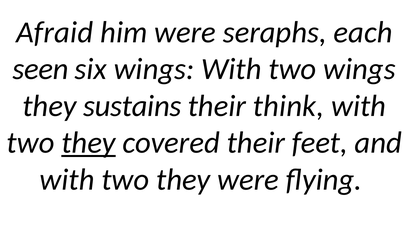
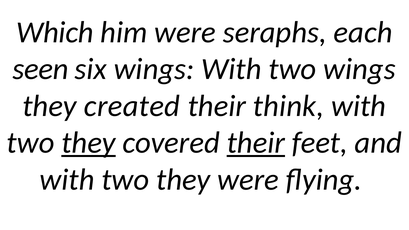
Afraid: Afraid -> Which
sustains: sustains -> created
their at (256, 143) underline: none -> present
